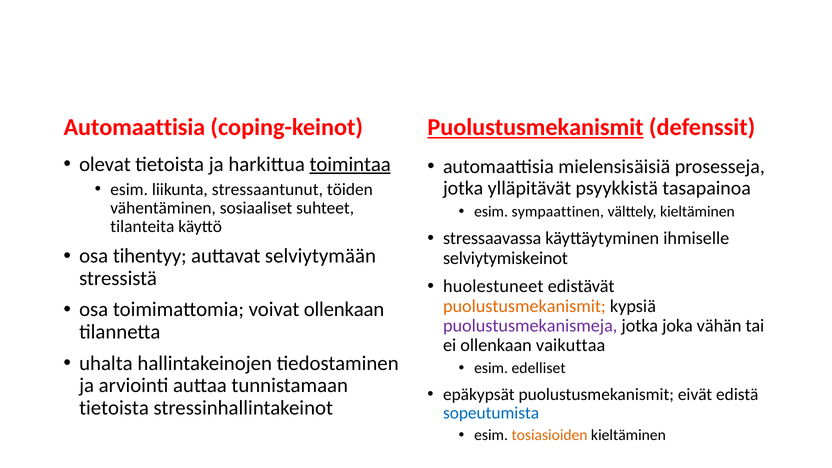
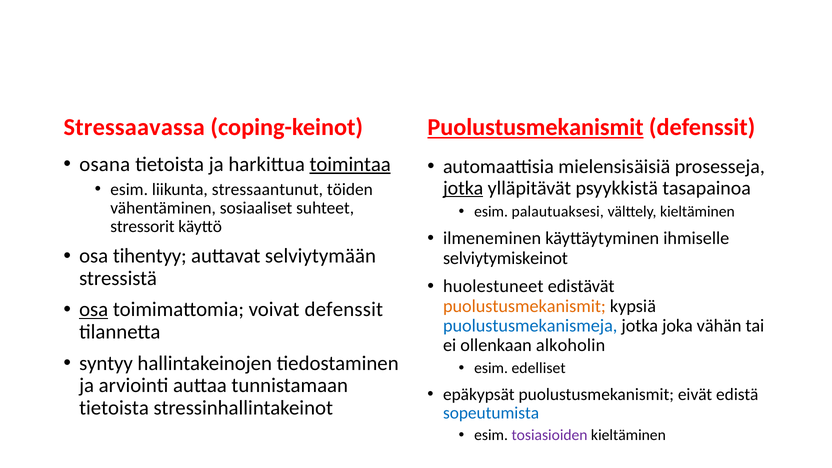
Automaattisia at (134, 127): Automaattisia -> Stressaavassa
olevat: olevat -> osana
jotka at (463, 188) underline: none -> present
sympaattinen: sympaattinen -> palautuaksesi
tilanteita: tilanteita -> stressorit
stressaavassa: stressaavassa -> ilmeneminen
osa at (94, 310) underline: none -> present
voivat ollenkaan: ollenkaan -> defenssit
puolustusmekanismeja colour: purple -> blue
vaikuttaa: vaikuttaa -> alkoholin
uhalta: uhalta -> syntyy
tosiasioiden colour: orange -> purple
